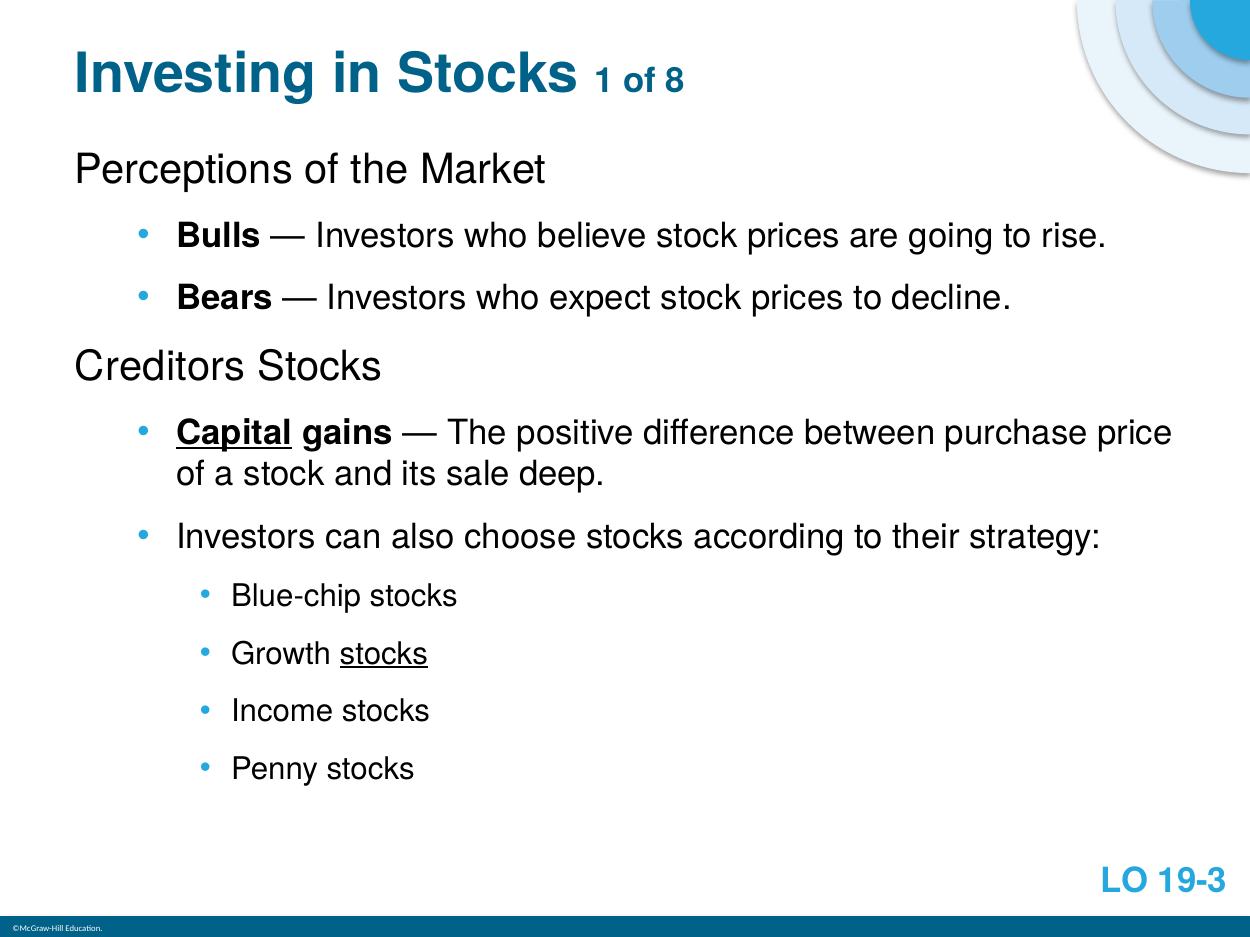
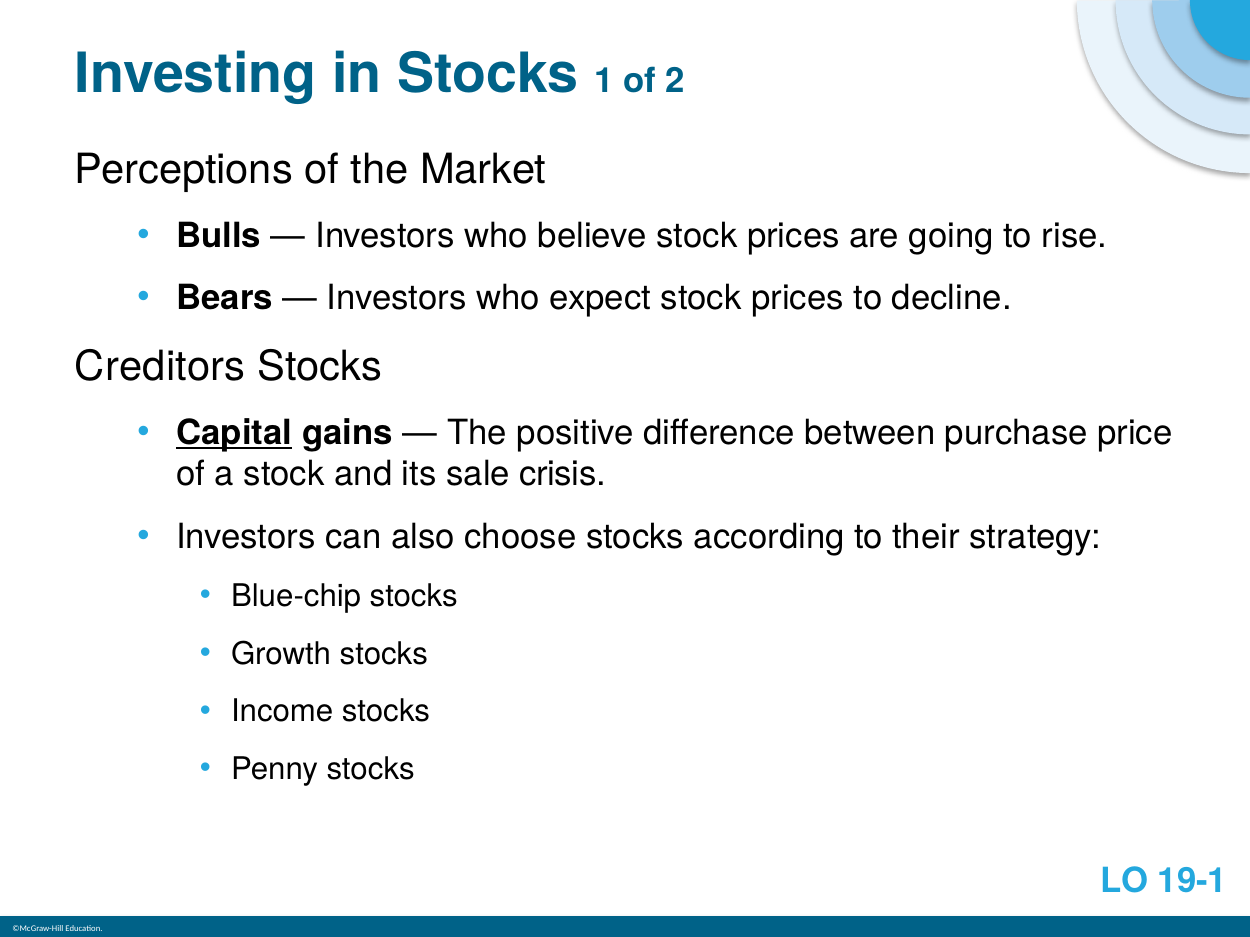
8: 8 -> 2
deep: deep -> crisis
stocks at (384, 654) underline: present -> none
19-3: 19-3 -> 19-1
